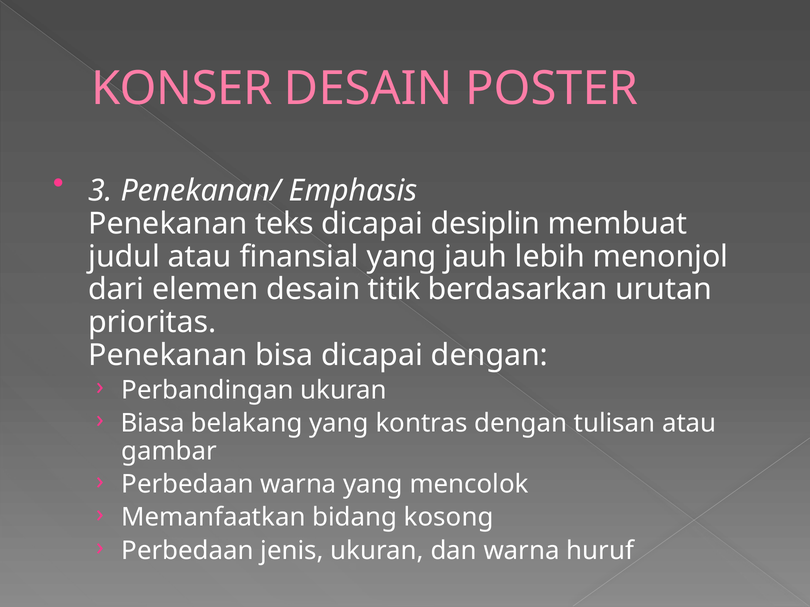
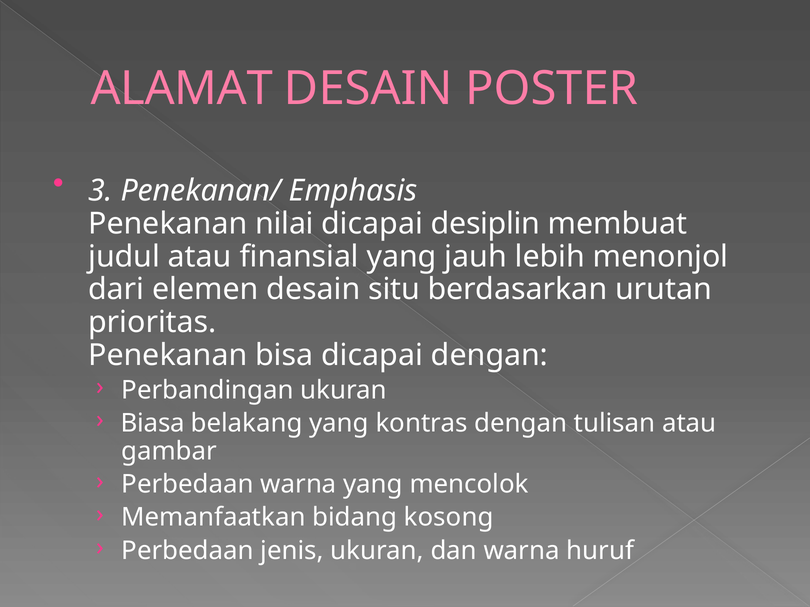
KONSER: KONSER -> ALAMAT
teks: teks -> nilai
titik: titik -> situ
